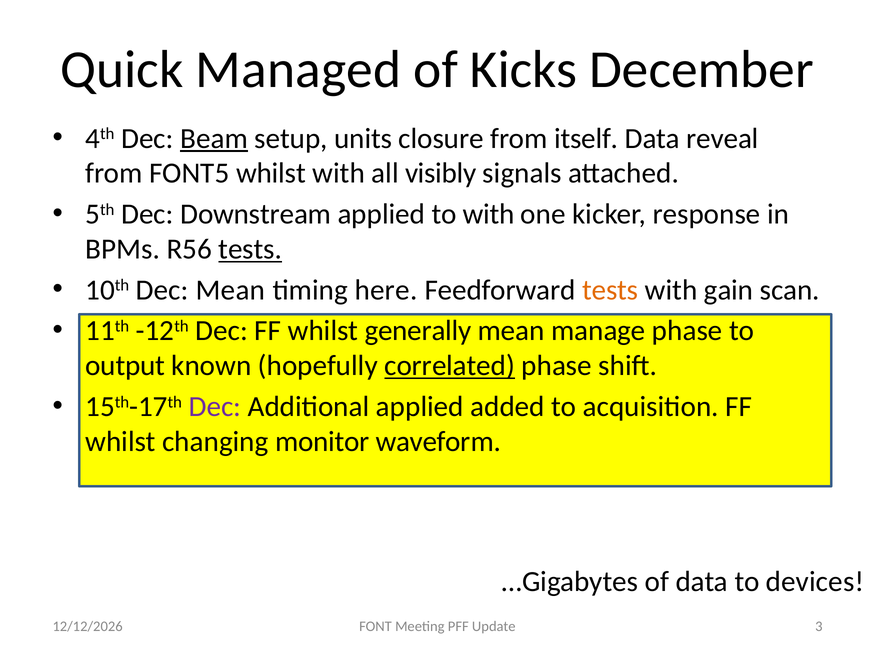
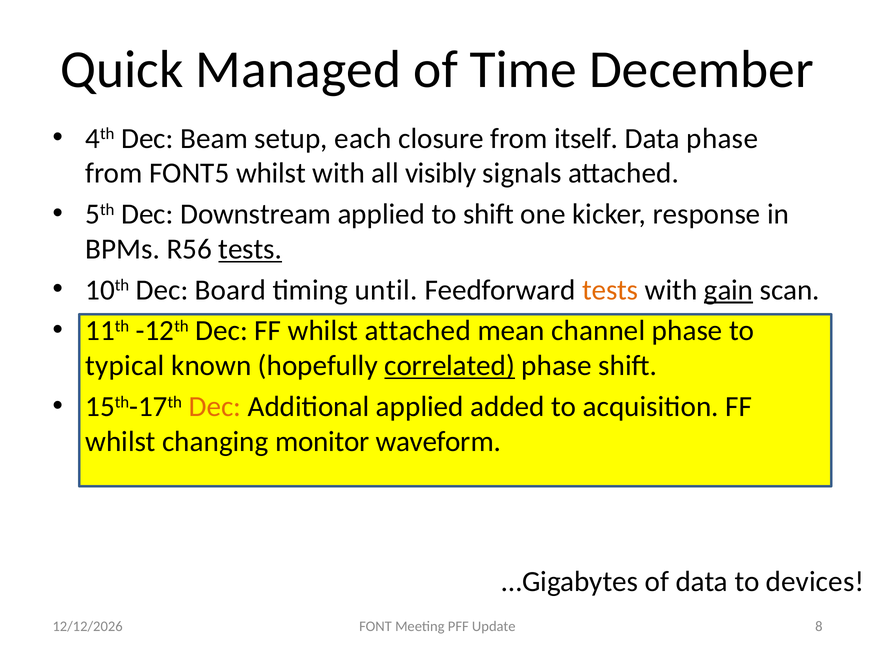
Kicks: Kicks -> Time
Beam underline: present -> none
units: units -> each
Data reveal: reveal -> phase
to with: with -> shift
Dec Mean: Mean -> Board
here: here -> until
gain underline: none -> present
whilst generally: generally -> attached
manage: manage -> channel
output: output -> typical
Dec at (215, 407) colour: purple -> orange
3: 3 -> 8
